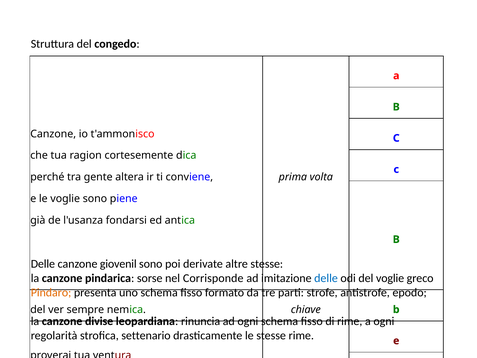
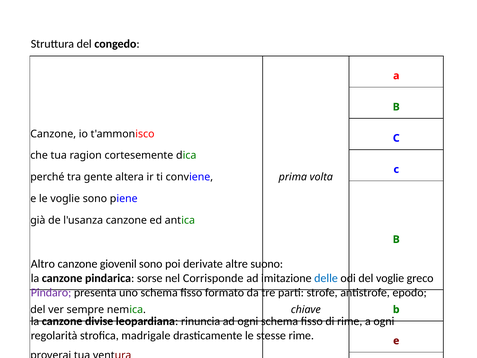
l'usanza fondarsi: fondarsi -> canzone
Delle at (43, 264): Delle -> Altro
altre stesse: stesse -> suono
Pindaro colour: orange -> purple
settenario: settenario -> madrigale
